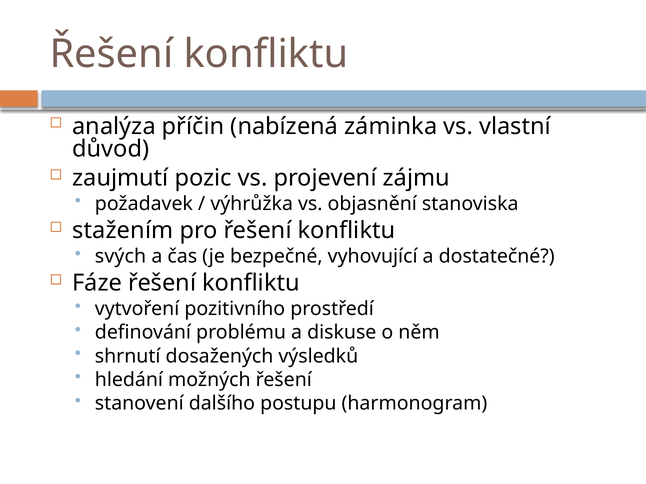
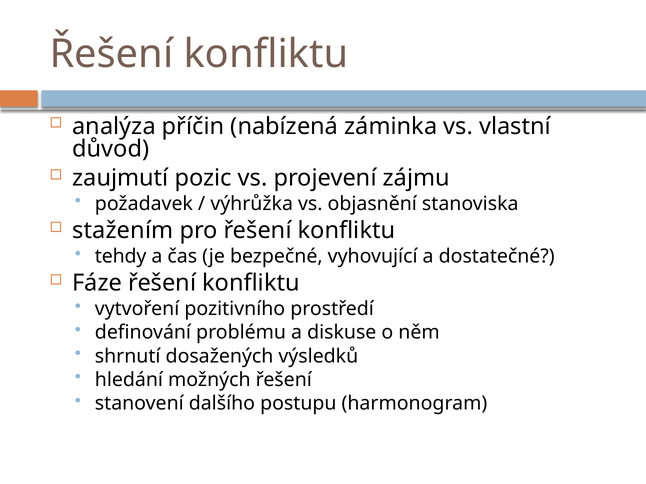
svých: svých -> tehdy
